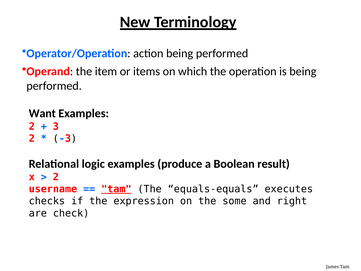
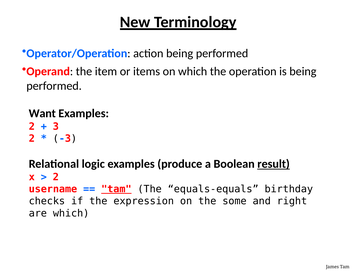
result underline: none -> present
executes: executes -> birthday
are check: check -> which
